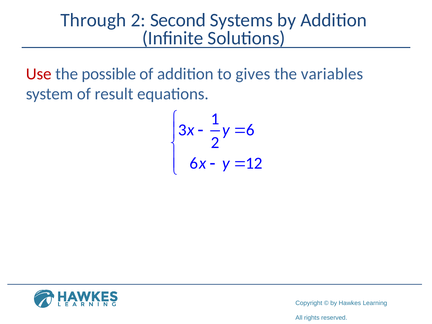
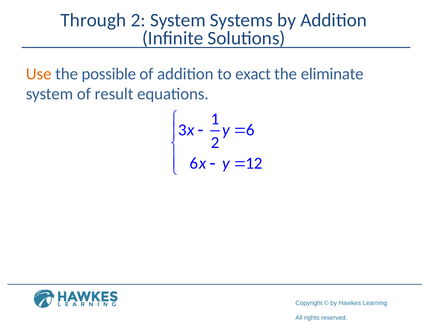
2 Second: Second -> System
Use colour: red -> orange
gives: gives -> exact
variables: variables -> eliminate
